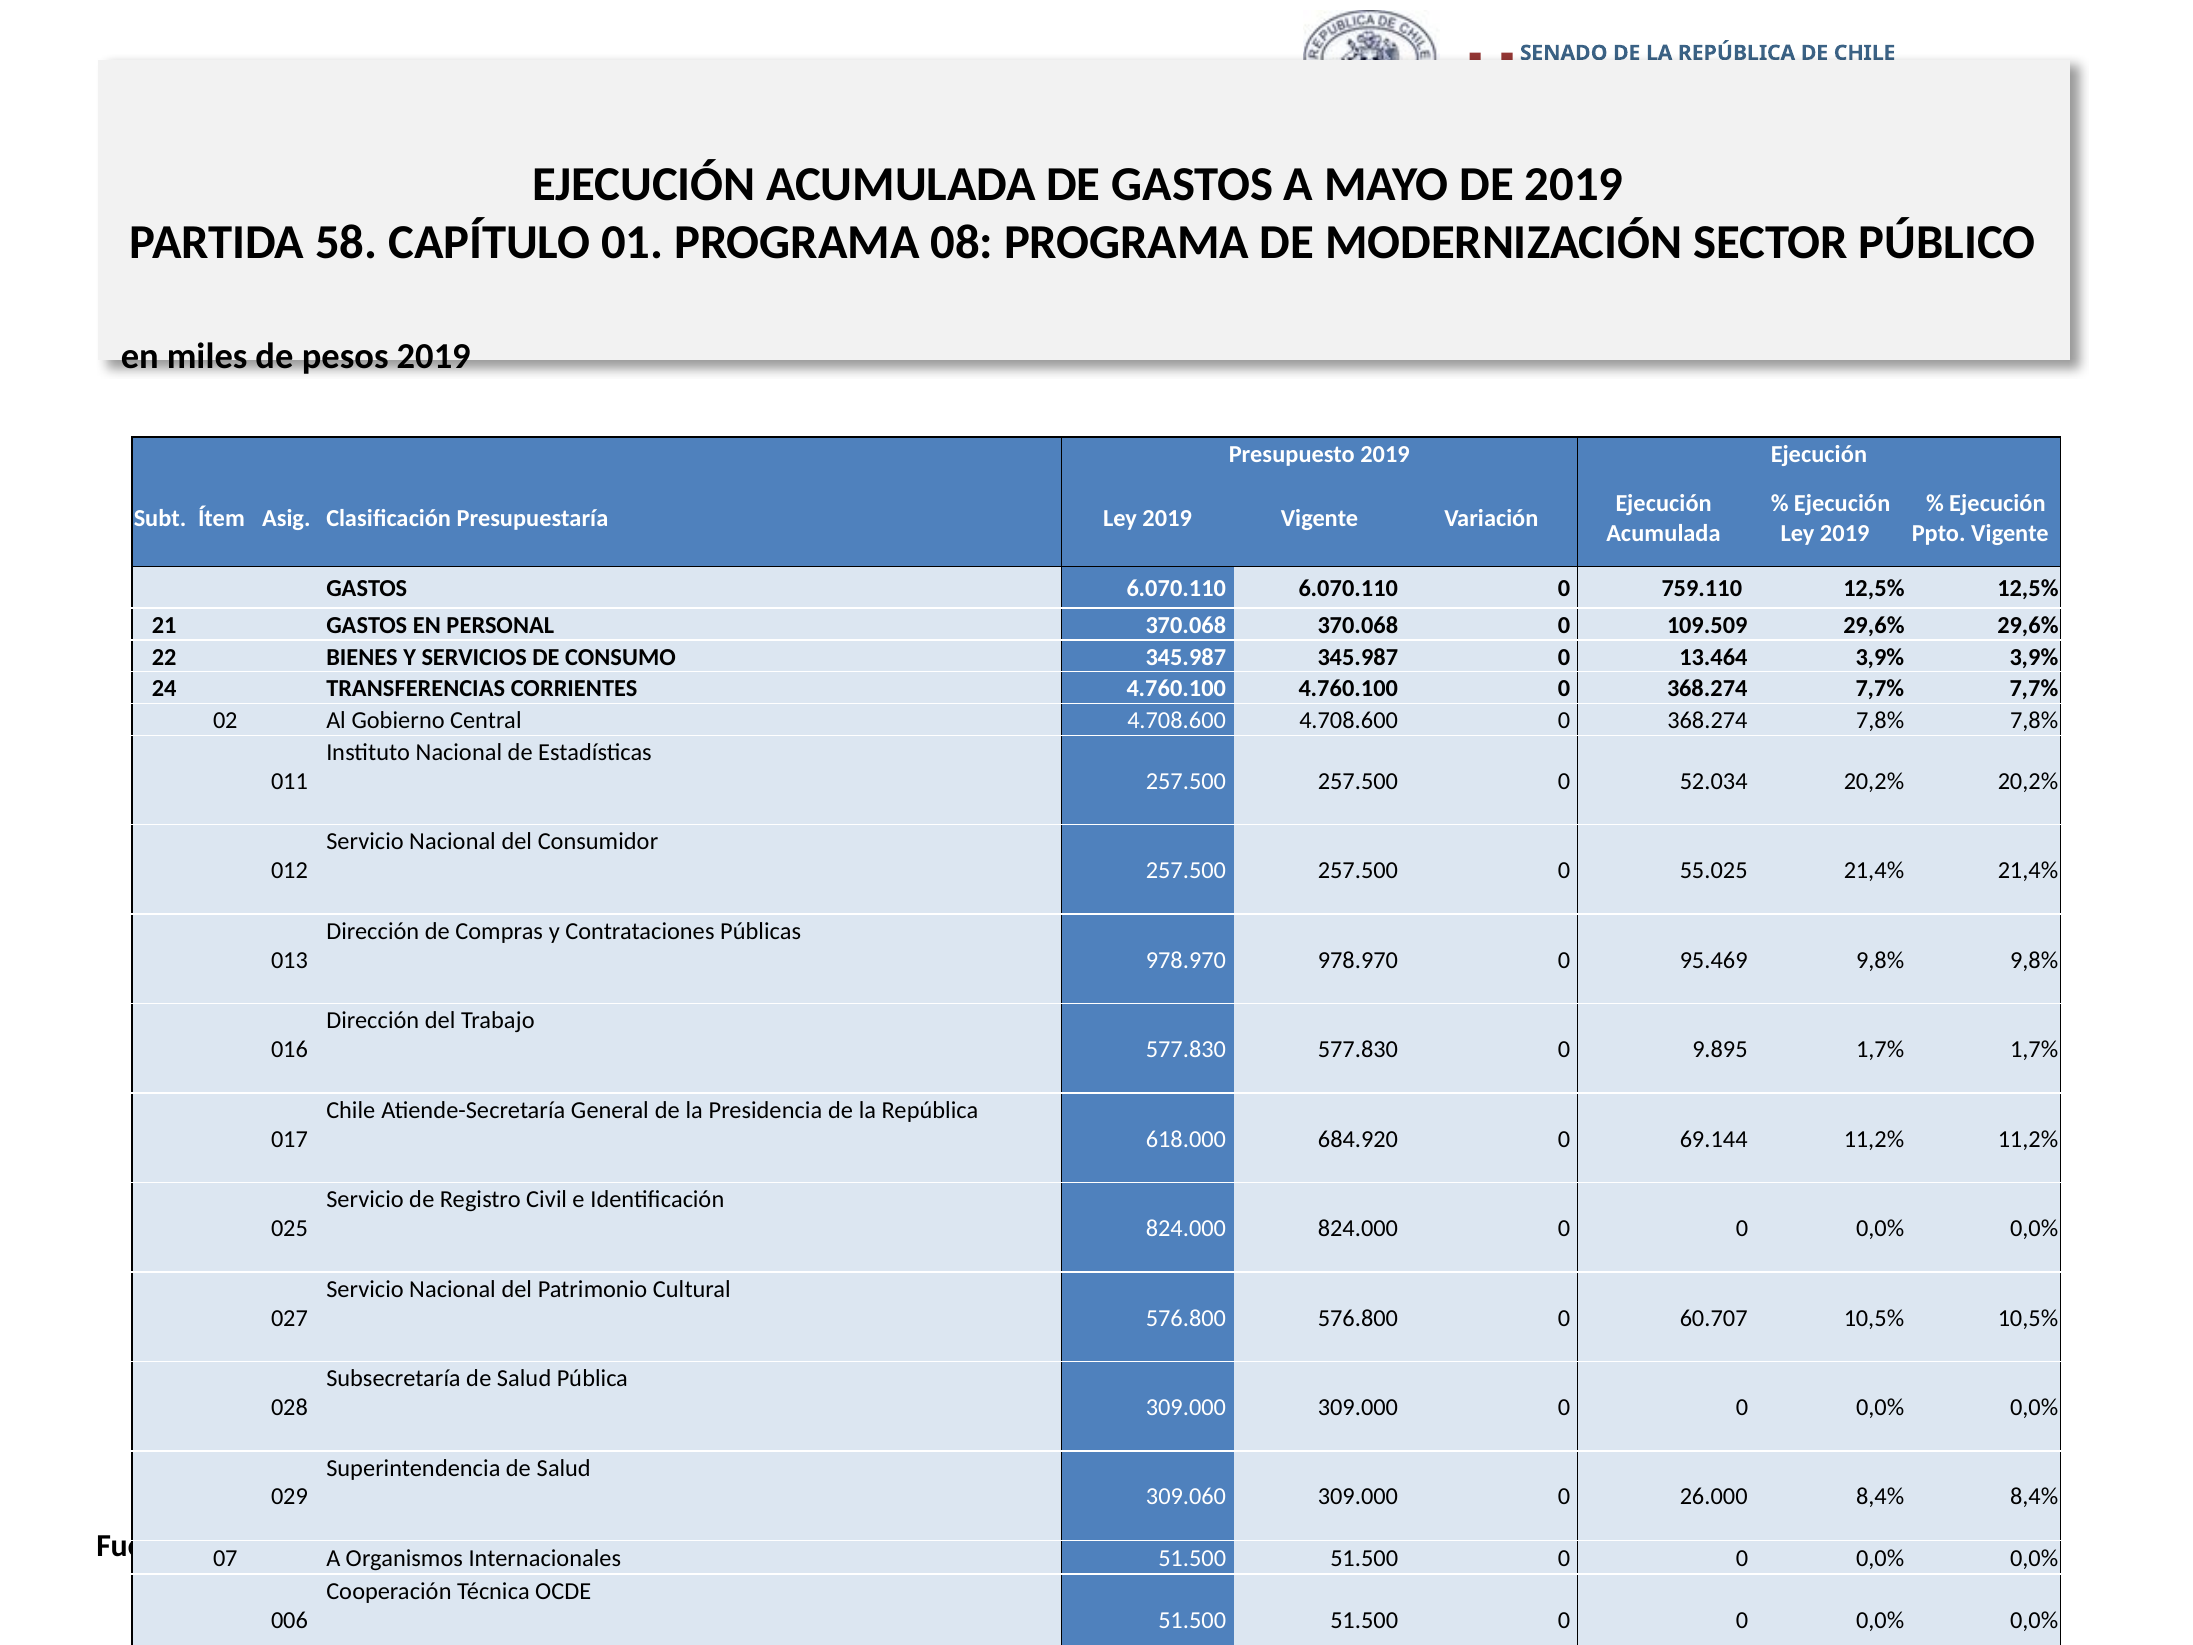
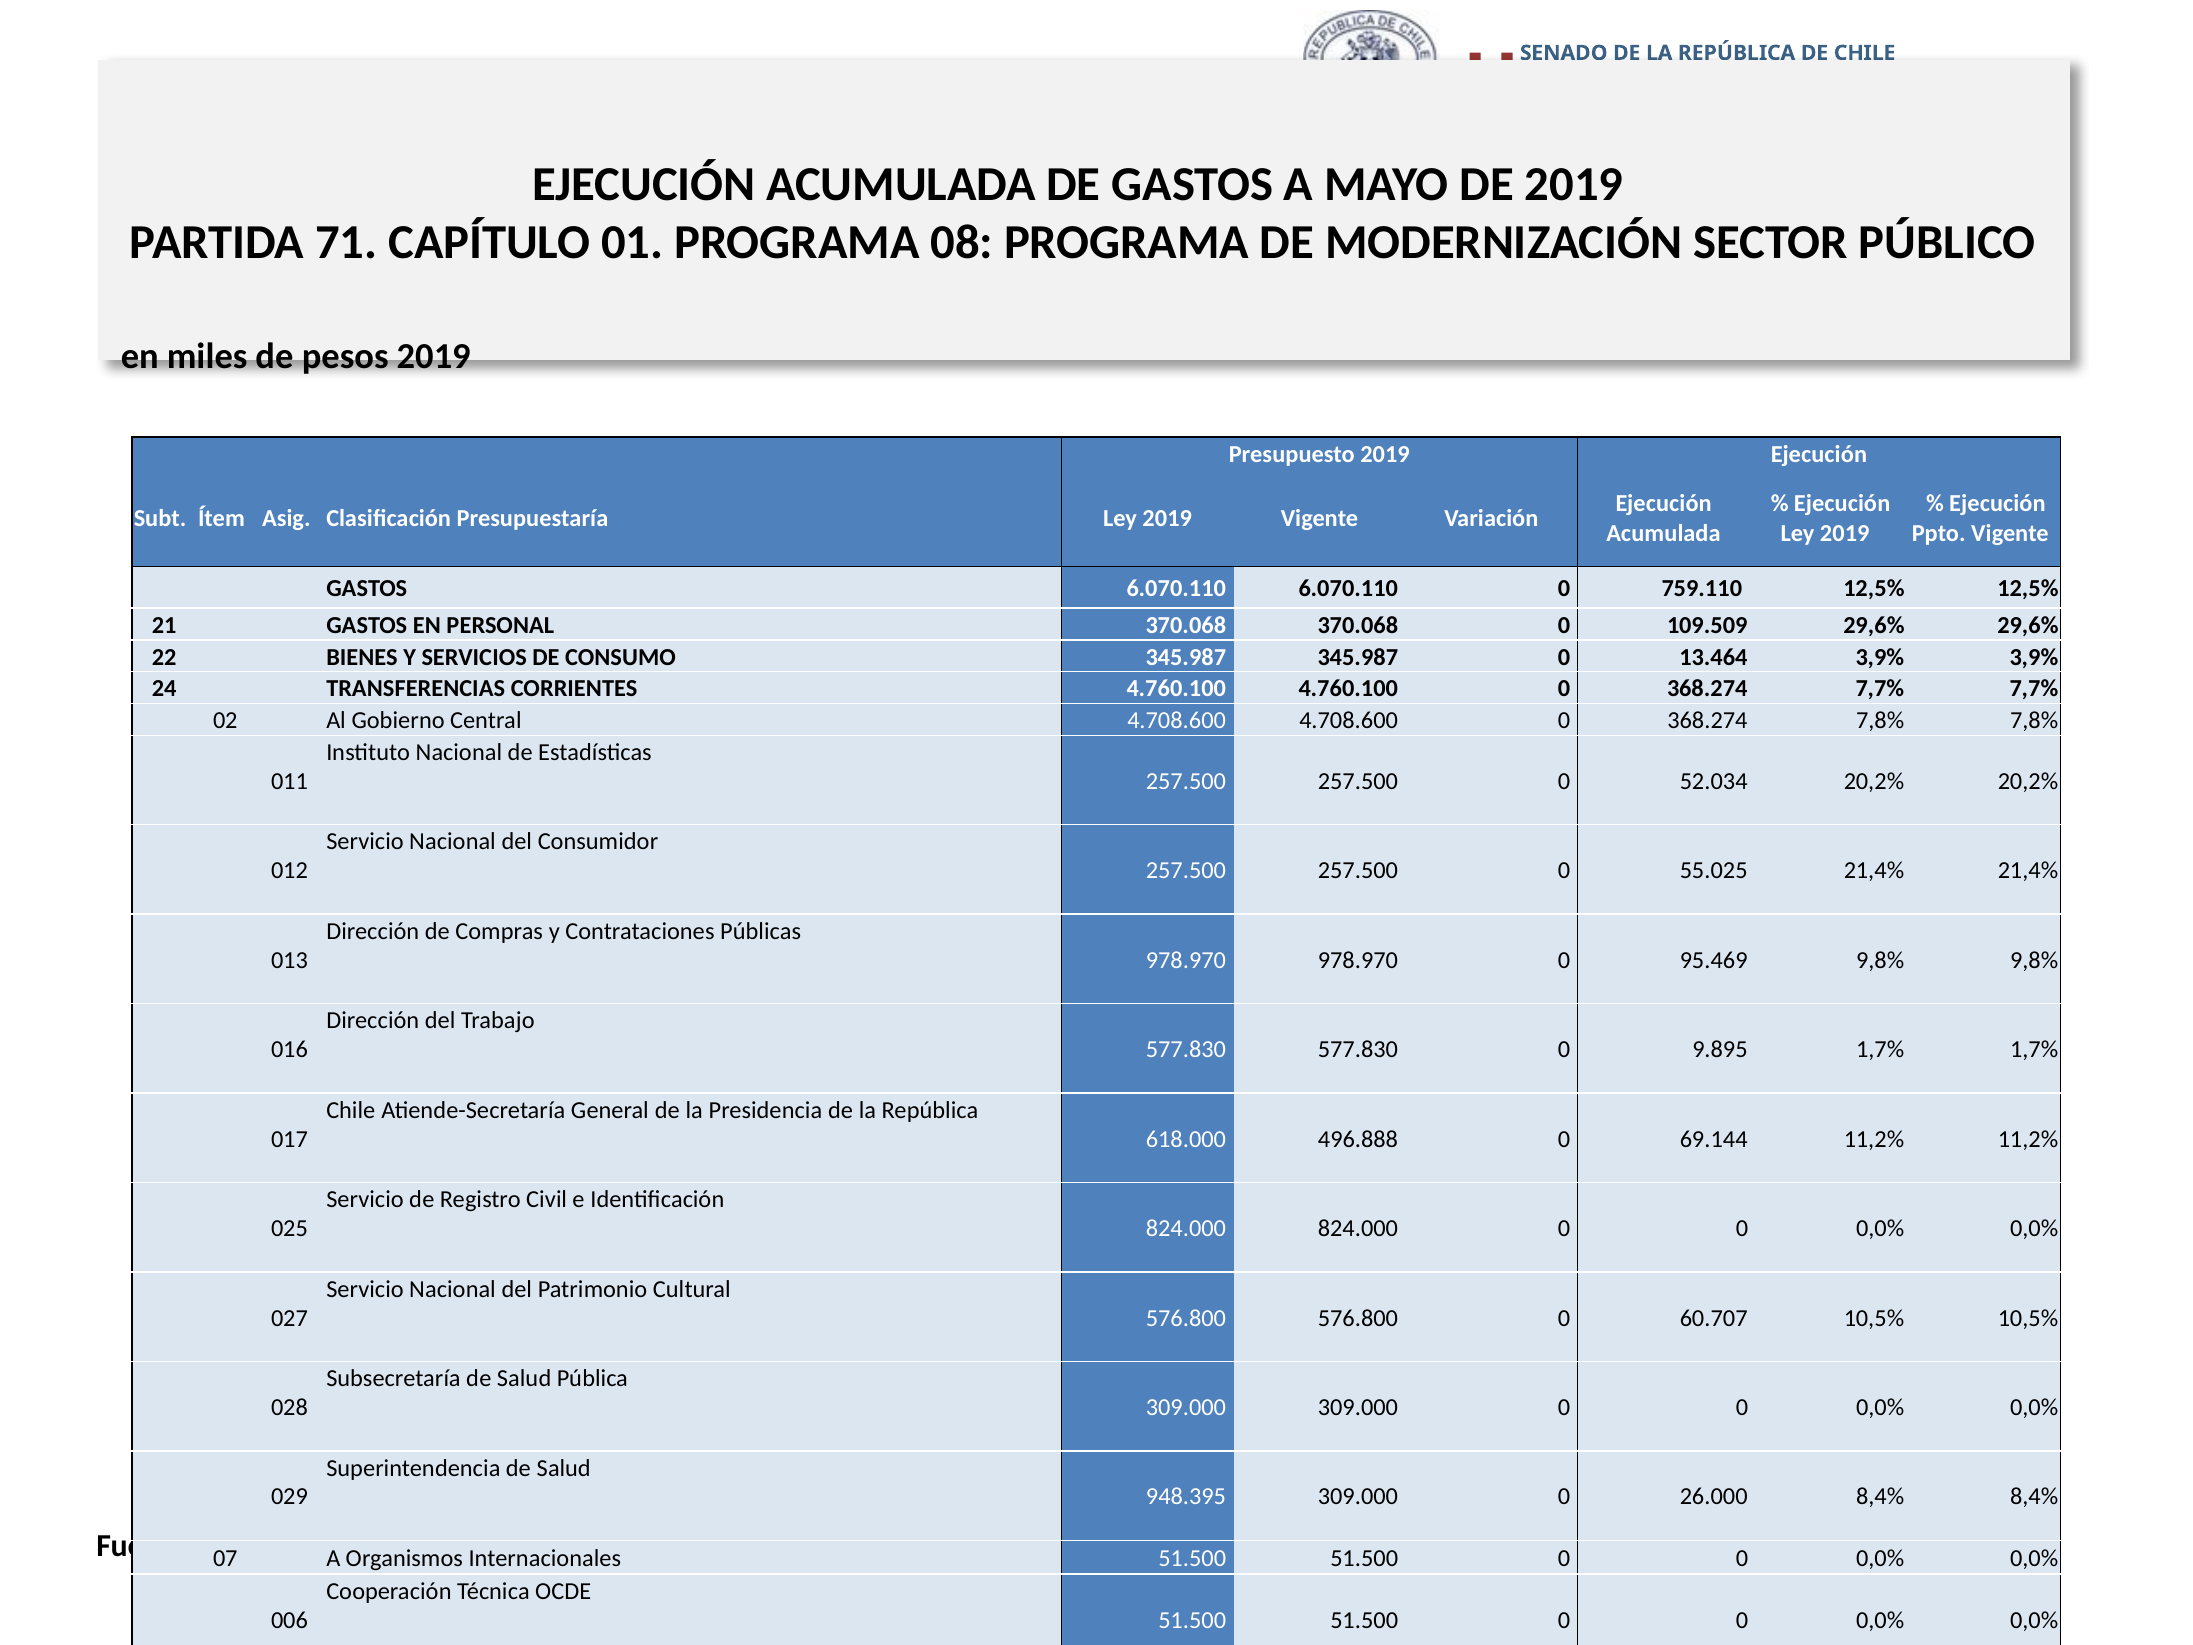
58: 58 -> 71
684.920: 684.920 -> 496.888
309.060: 309.060 -> 948.395
